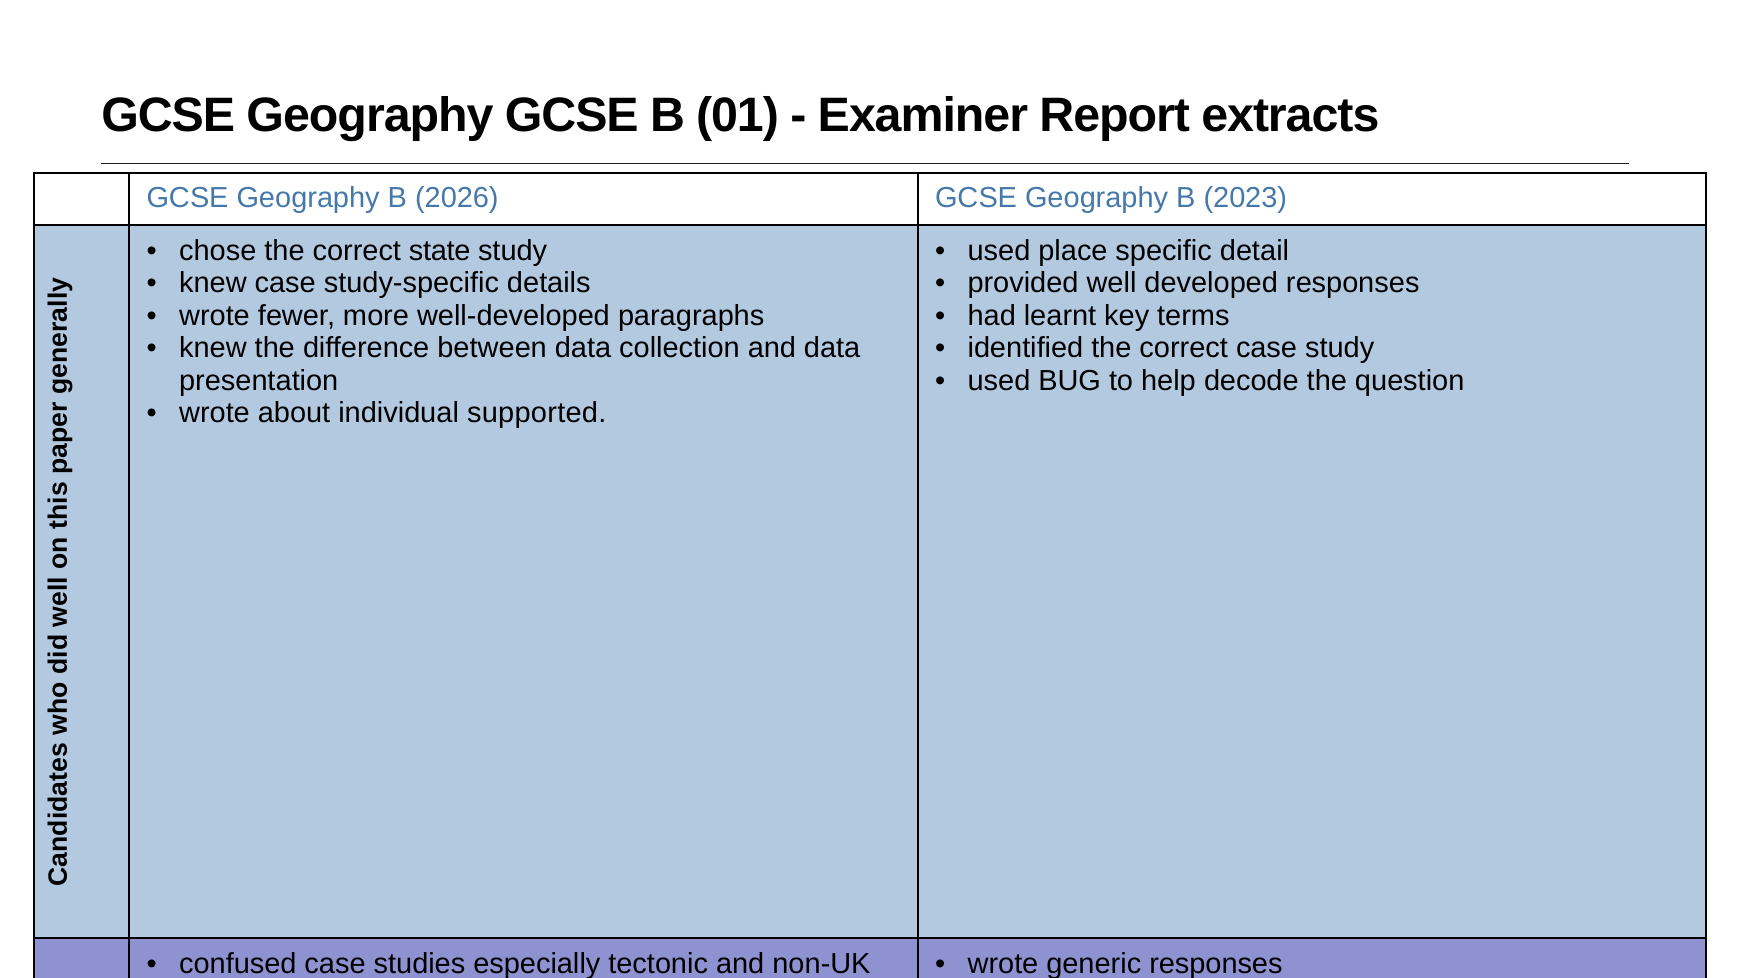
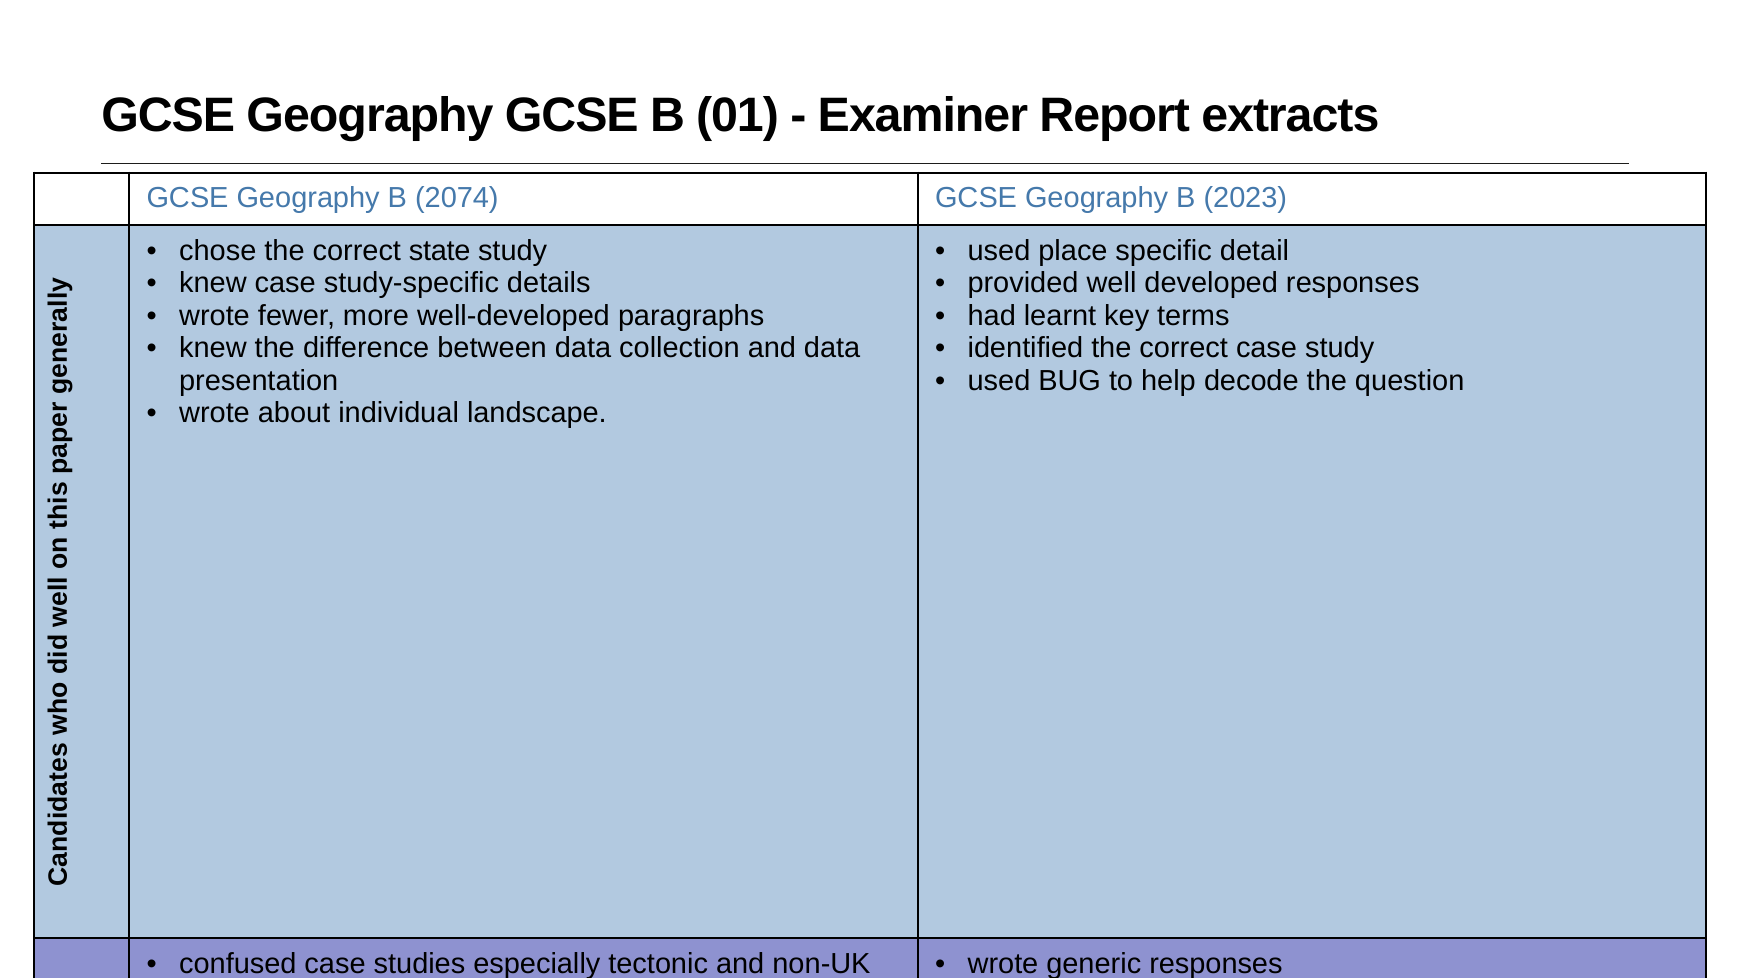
2026: 2026 -> 2074
supported: supported -> landscape
